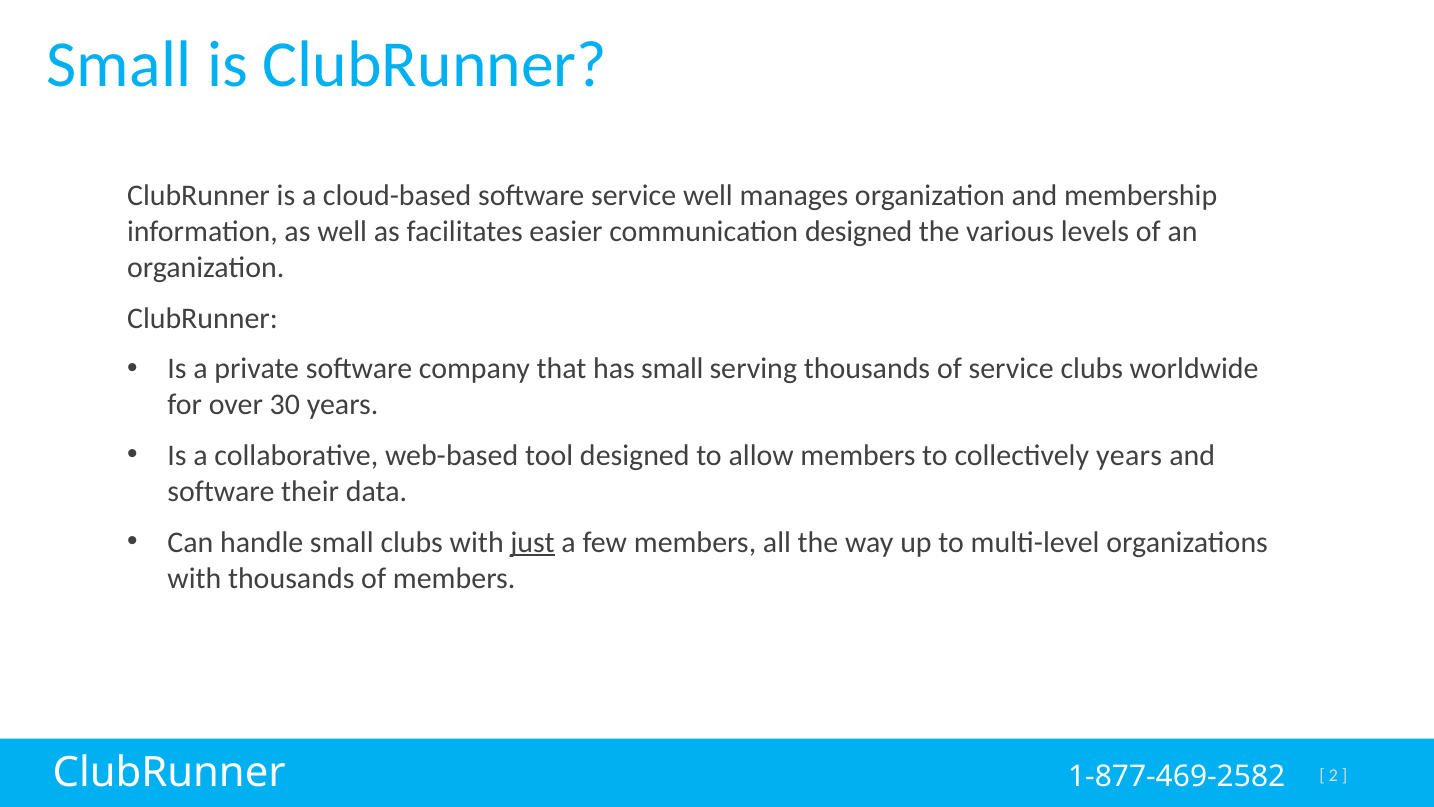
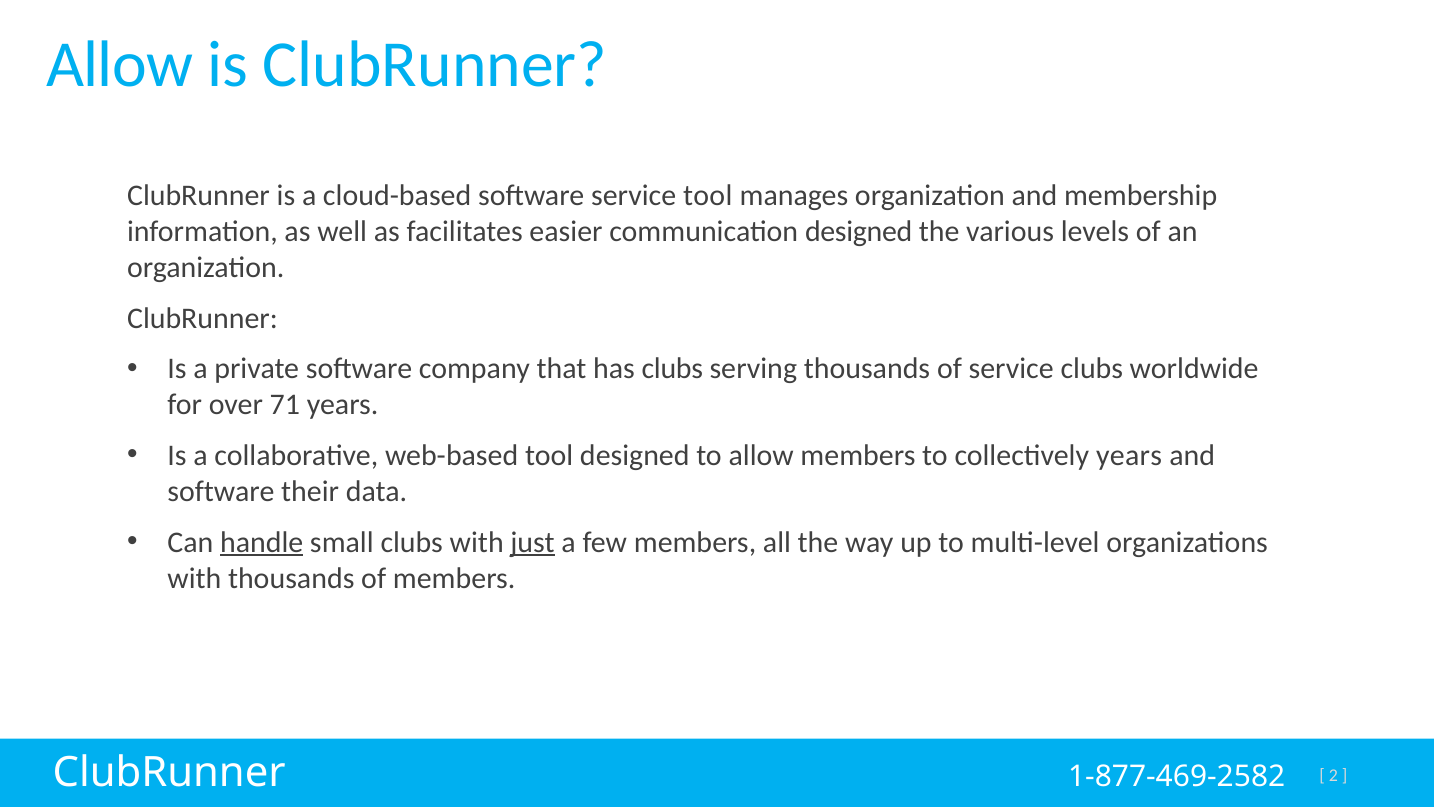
Small at (119, 65): Small -> Allow
service well: well -> tool
has small: small -> clubs
30: 30 -> 71
handle underline: none -> present
